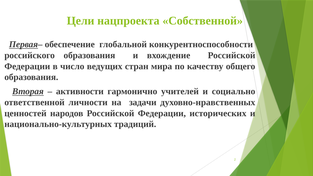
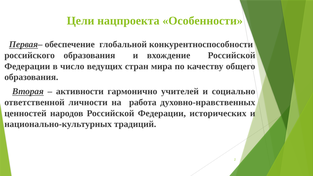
Собственной: Собственной -> Особенности
задачи: задачи -> работа
